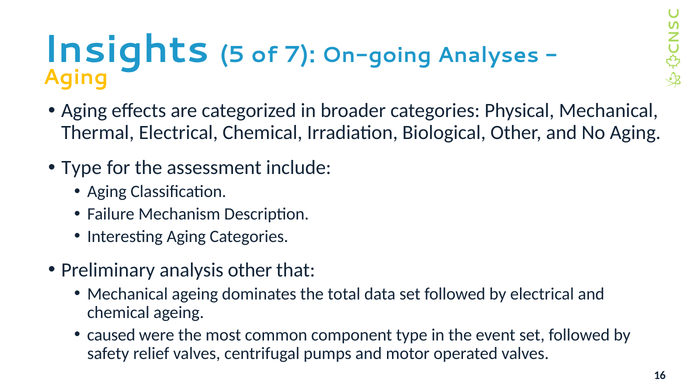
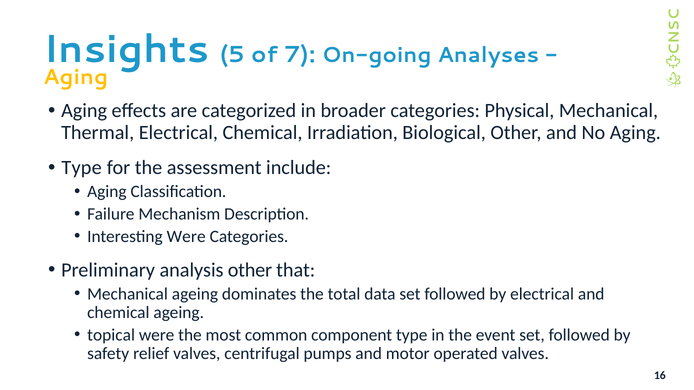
Interesting Aging: Aging -> Were
caused: caused -> topical
